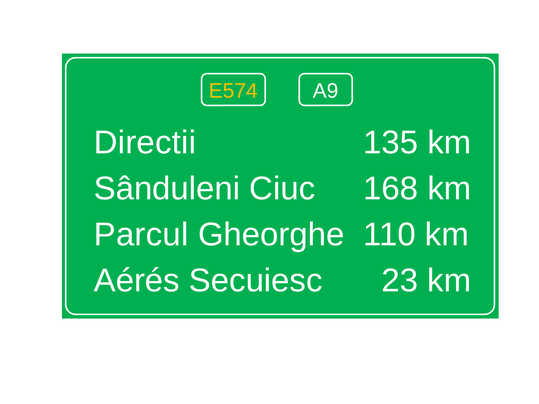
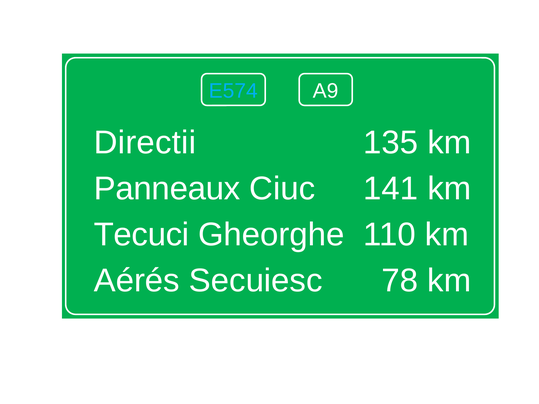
E574 colour: yellow -> light blue
Sânduleni: Sânduleni -> Panneaux
168: 168 -> 141
Parcul: Parcul -> Tecuci
23: 23 -> 78
